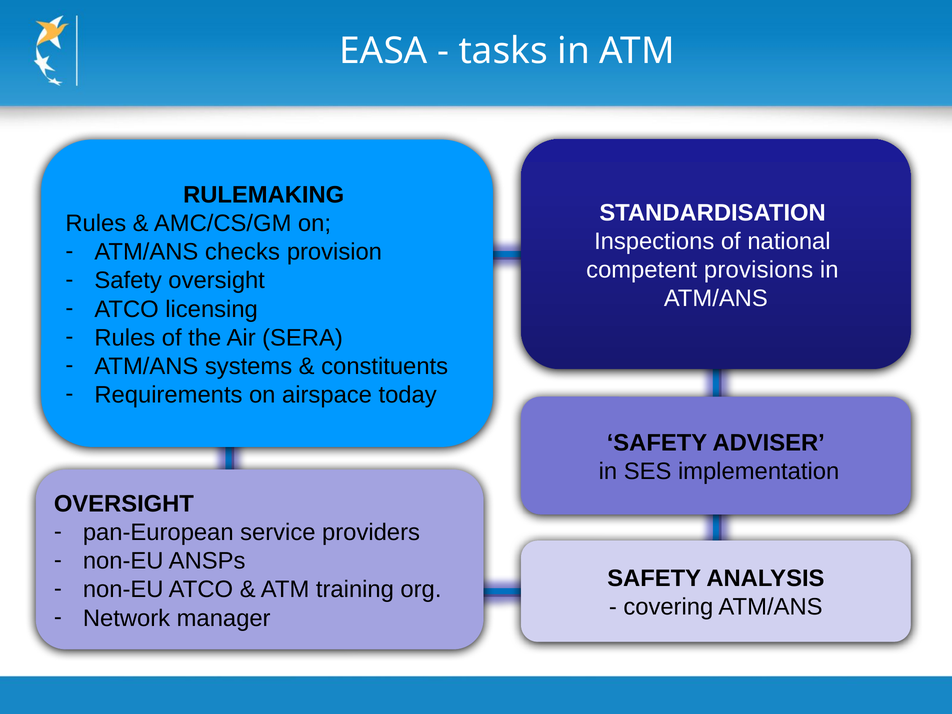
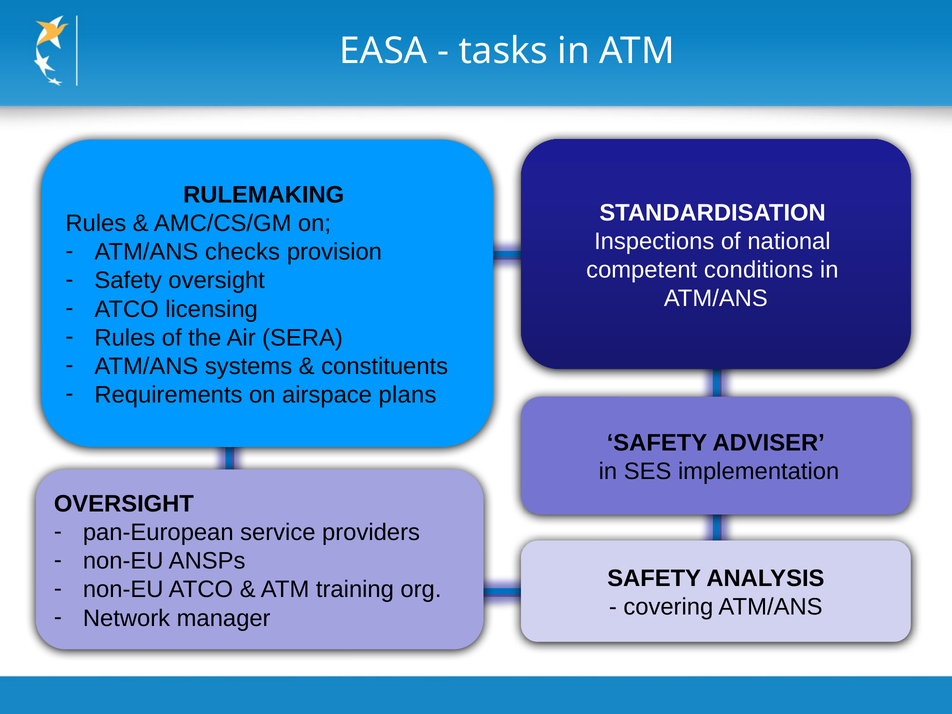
provisions: provisions -> conditions
today: today -> plans
